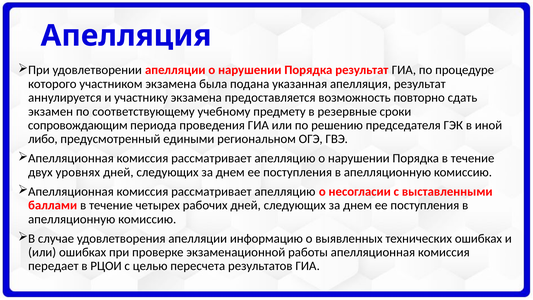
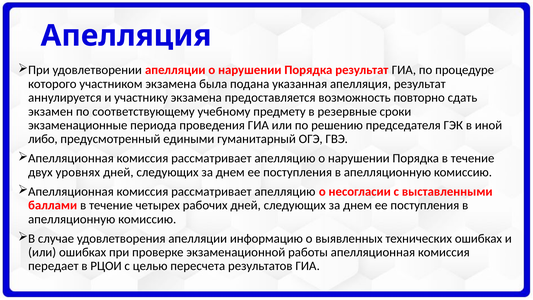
сопровождающим: сопровождающим -> экзаменационные
региональном: региональном -> гуманитарный
